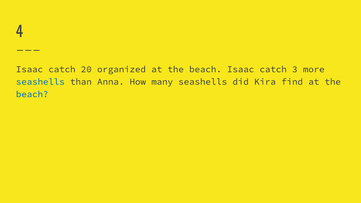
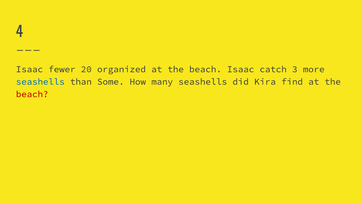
catch at (62, 69): catch -> fewer
Anna: Anna -> Some
beach at (32, 94) colour: blue -> red
